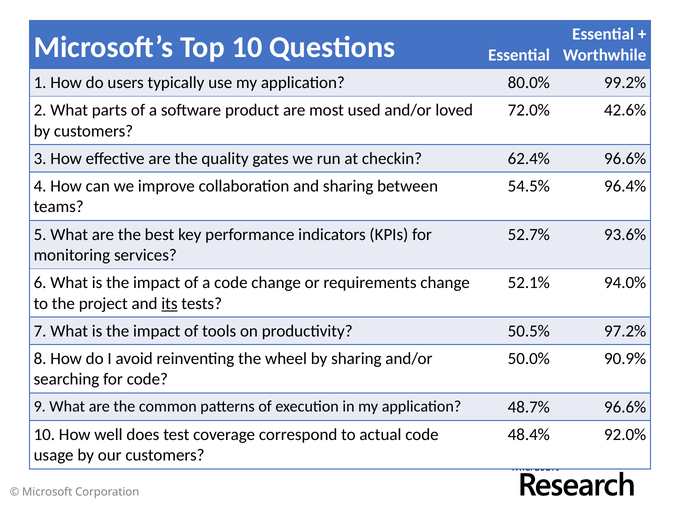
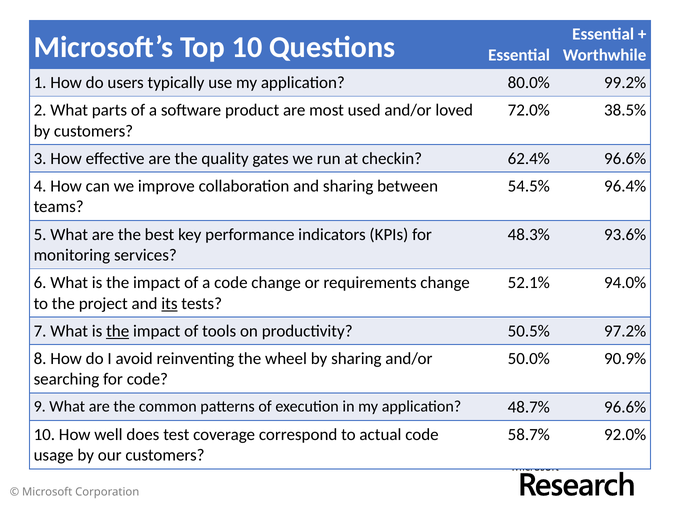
42.6%: 42.6% -> 38.5%
52.7%: 52.7% -> 48.3%
the at (118, 331) underline: none -> present
48.4%: 48.4% -> 58.7%
